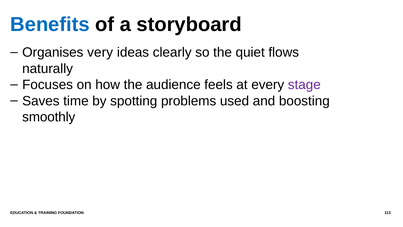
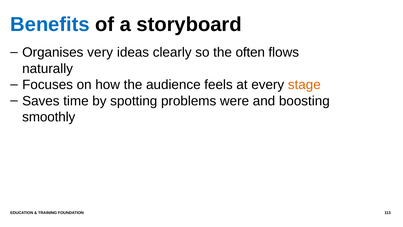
quiet: quiet -> often
stage colour: purple -> orange
used: used -> were
